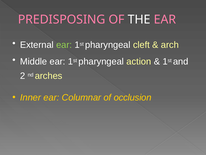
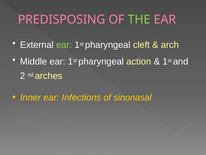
THE colour: white -> light green
Columnar: Columnar -> Infections
occlusion: occlusion -> sinonasal
